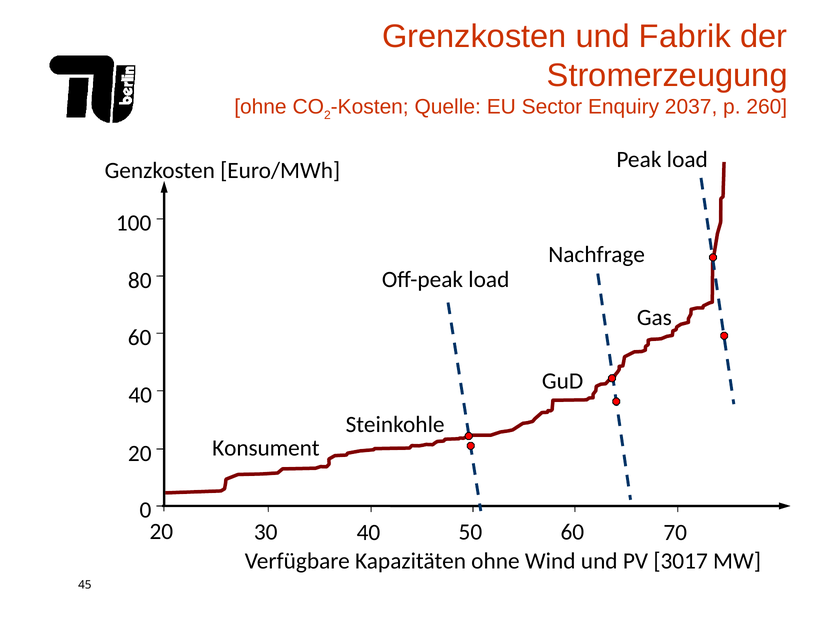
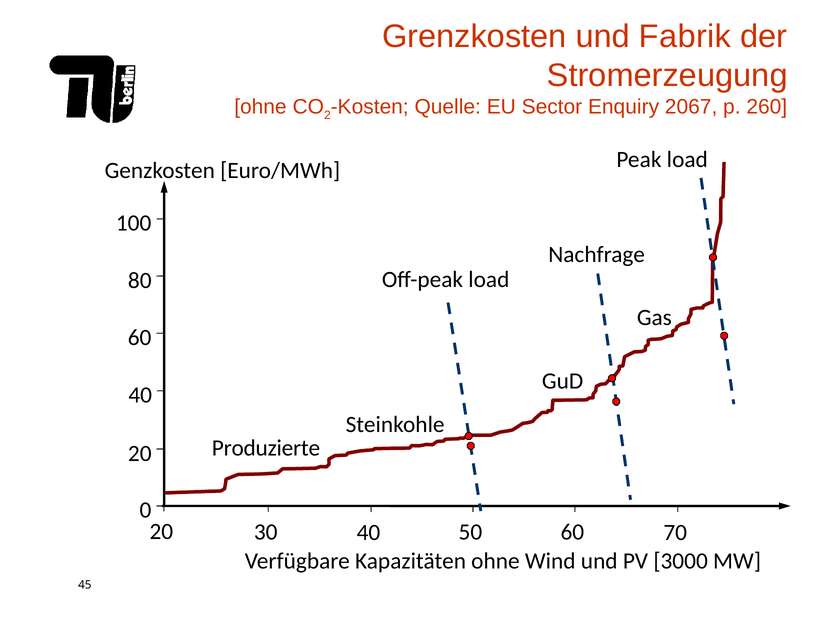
2037: 2037 -> 2067
Konsument: Konsument -> Produzierte
3017: 3017 -> 3000
